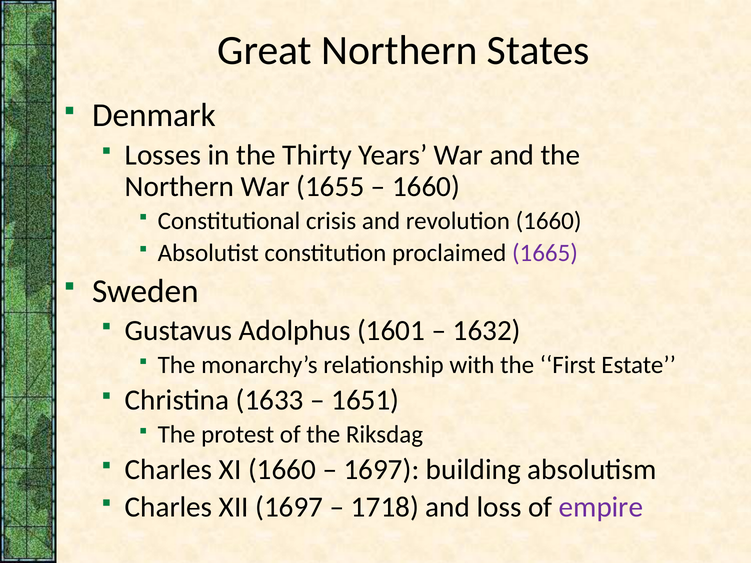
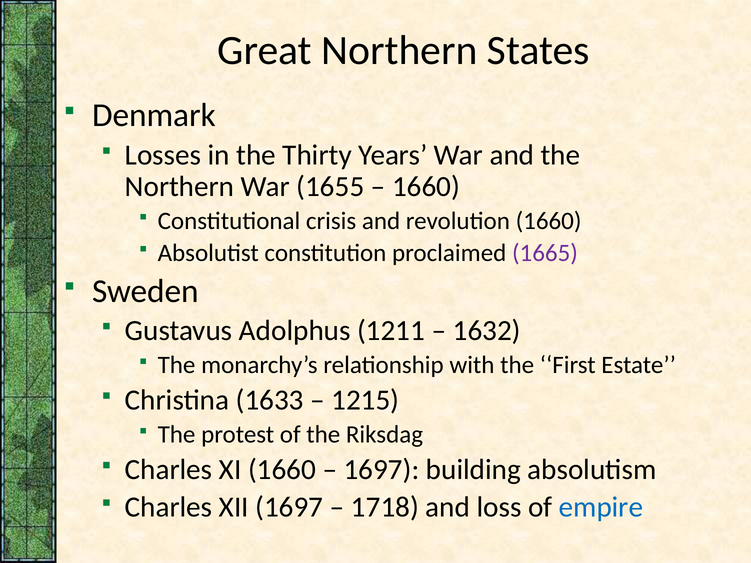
1601: 1601 -> 1211
1651: 1651 -> 1215
empire colour: purple -> blue
